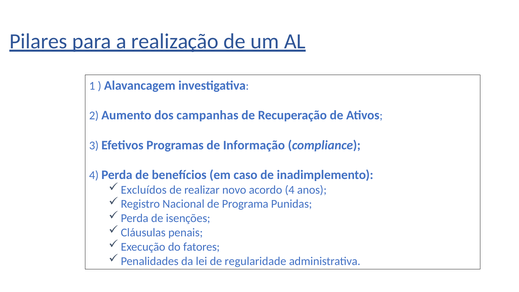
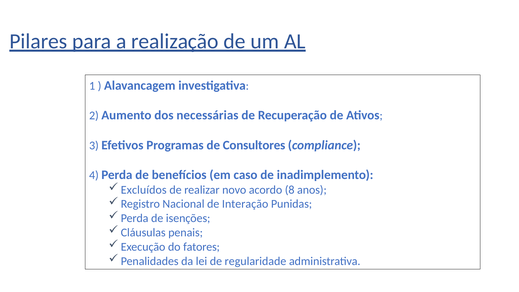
campanhas: campanhas -> necessárias
Informação: Informação -> Consultores
acordo 4: 4 -> 8
Programa: Programa -> Interação
